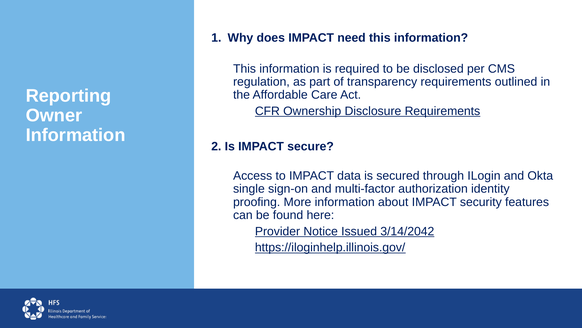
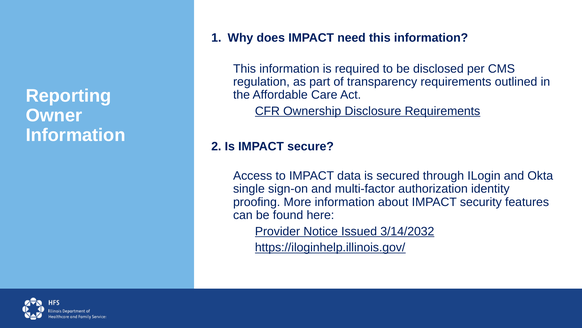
3/14/2042: 3/14/2042 -> 3/14/2032
